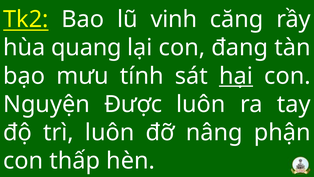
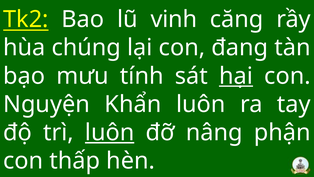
quang: quang -> chúng
Được: Được -> Khẩn
luôn at (110, 132) underline: none -> present
